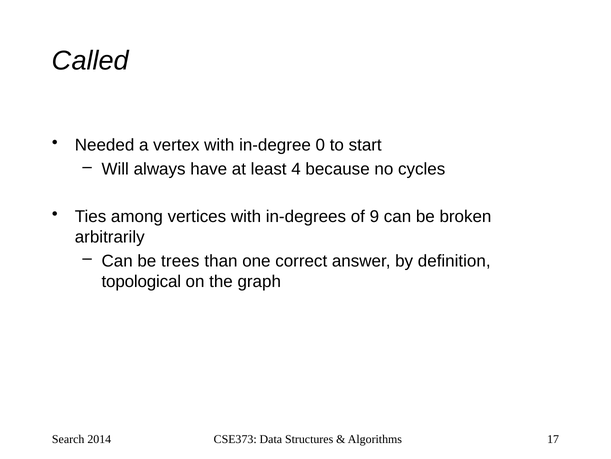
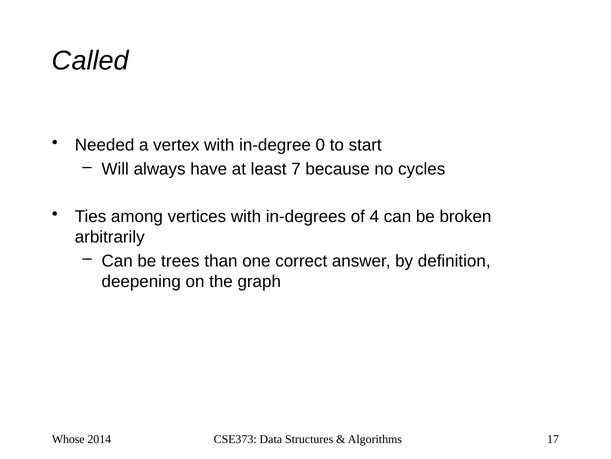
4: 4 -> 7
9: 9 -> 4
topological: topological -> deepening
Search: Search -> Whose
